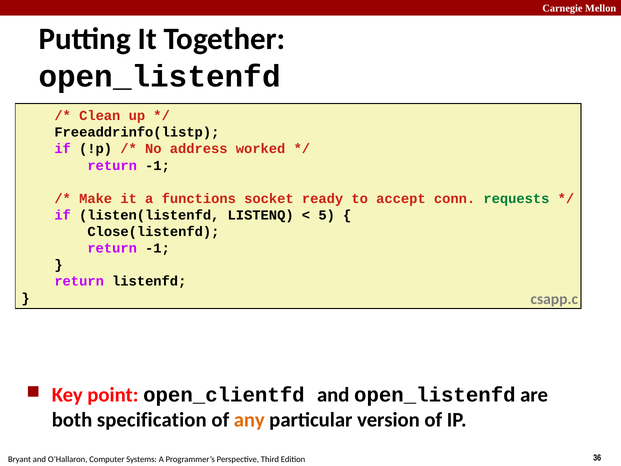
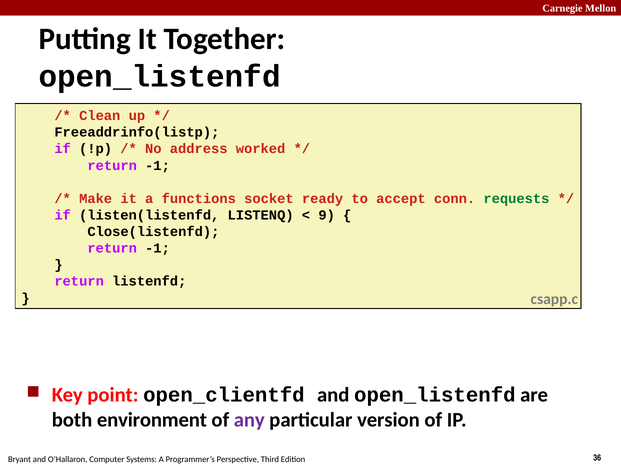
5: 5 -> 9
specification: specification -> environment
any colour: orange -> purple
